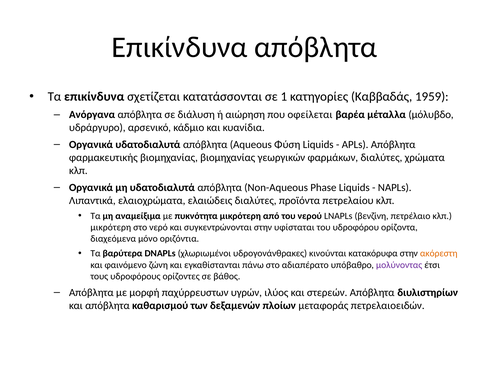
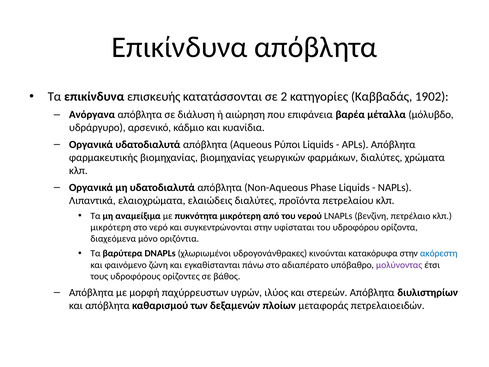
σχετίζεται: σχετίζεται -> επισκευής
1: 1 -> 2
1959: 1959 -> 1902
οφείλεται: οφείλεται -> επιφάνεια
Φύση: Φύση -> Ρύποι
ακόρεστη colour: orange -> blue
